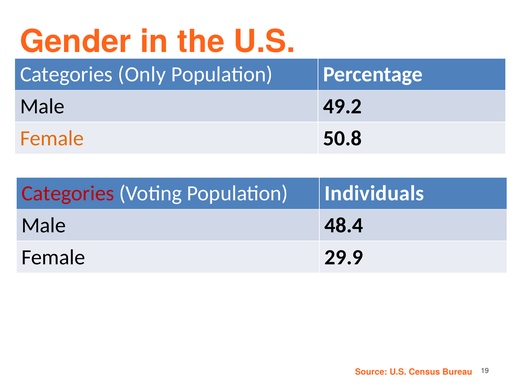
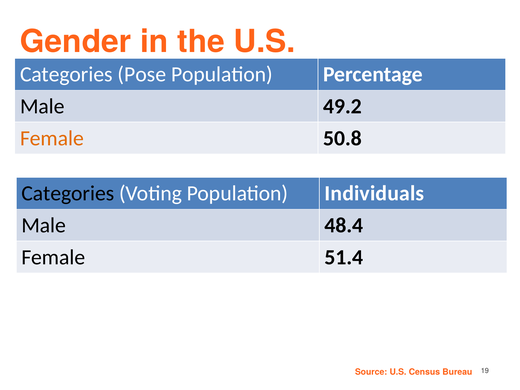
Only: Only -> Pose
Categories at (68, 193) colour: red -> black
29.9: 29.9 -> 51.4
